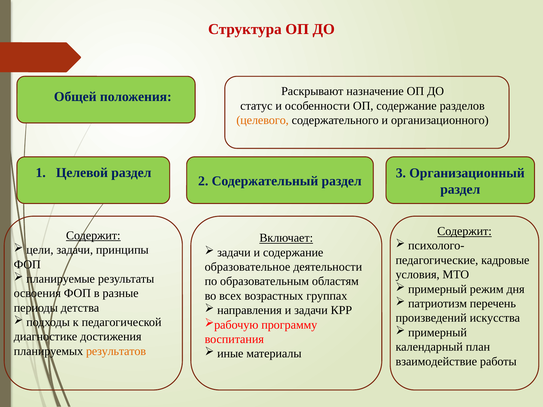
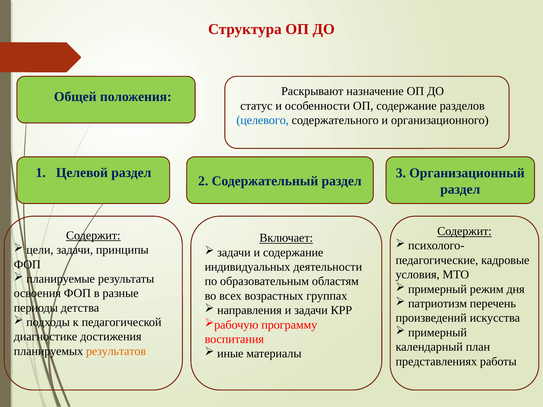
целевого colour: orange -> blue
образовательное: образовательное -> индивидуальных
взаимодействие: взаимодействие -> представлениях
